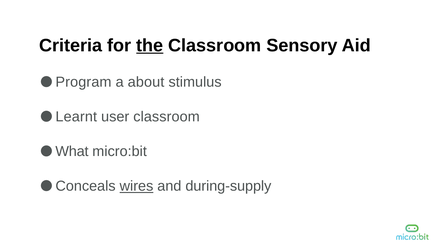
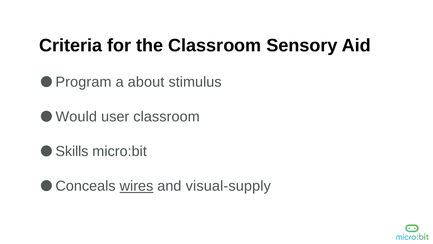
the underline: present -> none
Learnt: Learnt -> Would
What: What -> Skills
during-supply: during-supply -> visual-supply
